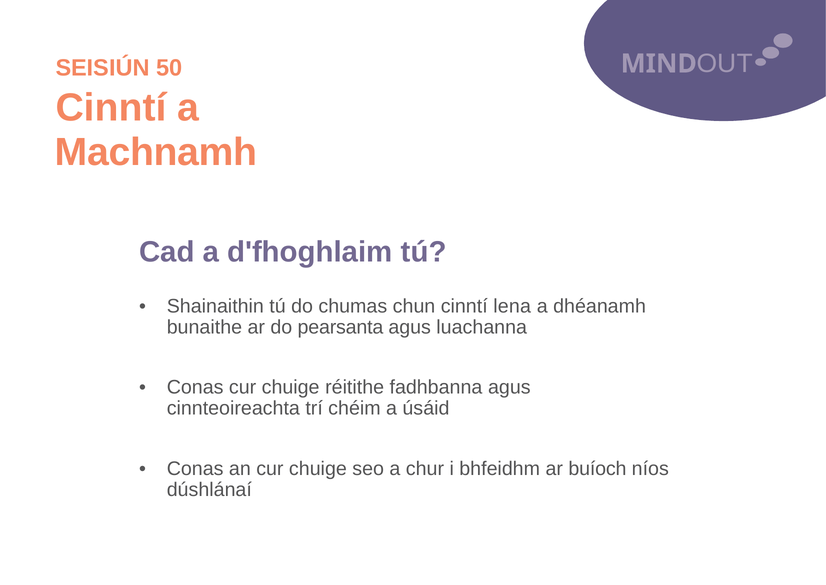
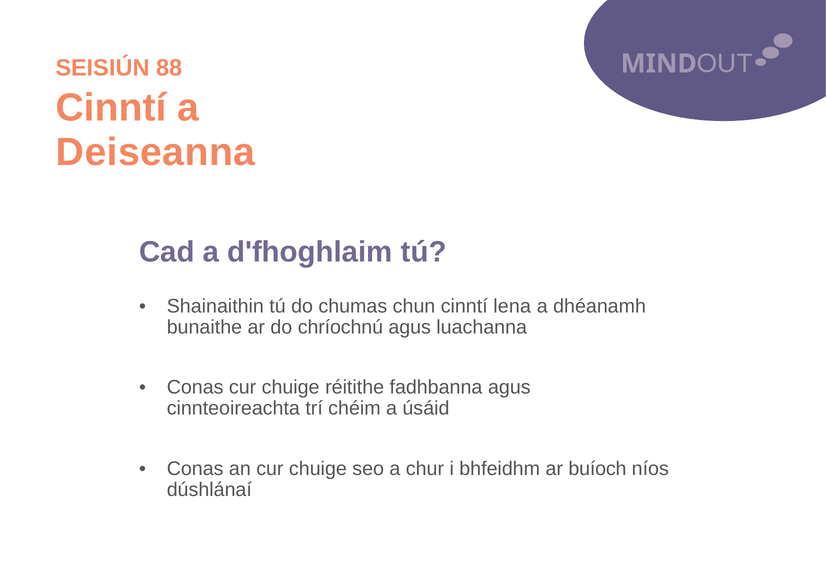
50: 50 -> 88
Machnamh: Machnamh -> Deiseanna
pearsanta: pearsanta -> chríochnú
